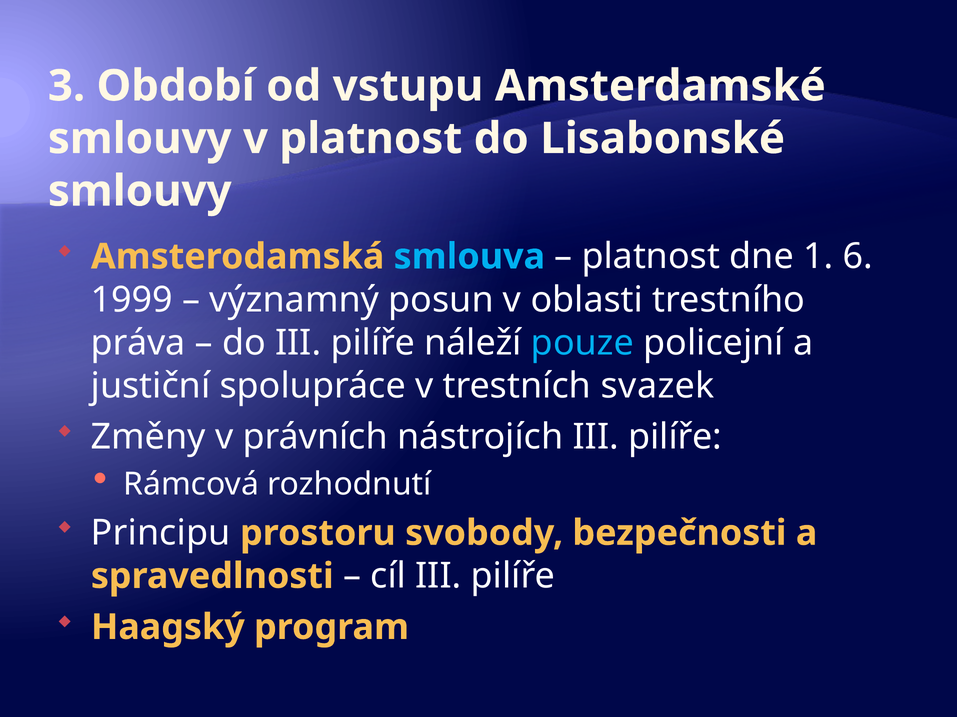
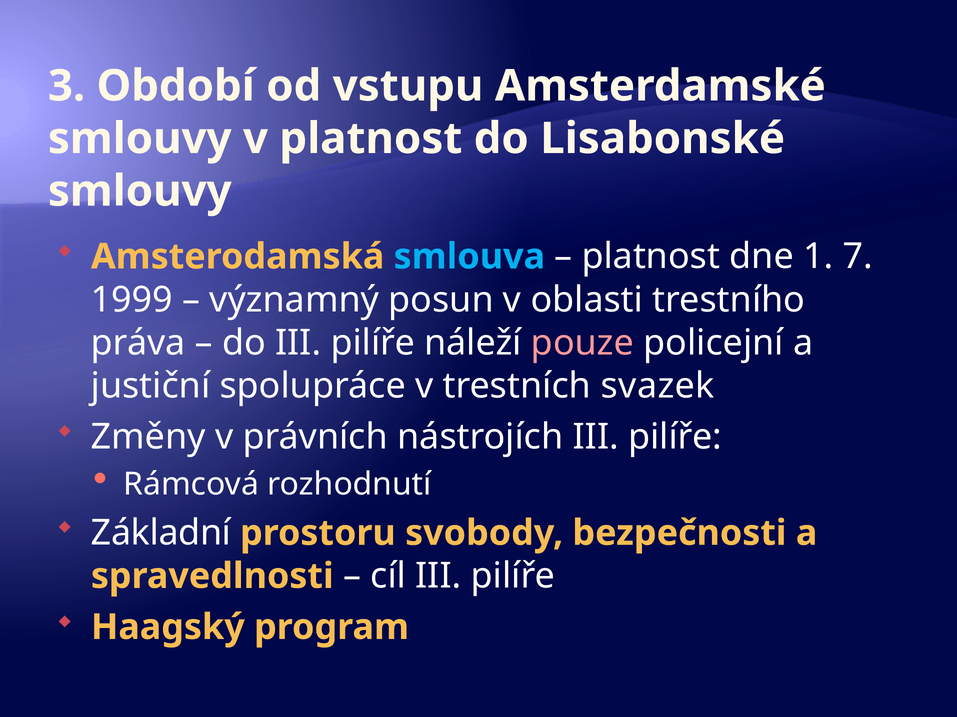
6: 6 -> 7
pouze colour: light blue -> pink
Principu: Principu -> Základní
